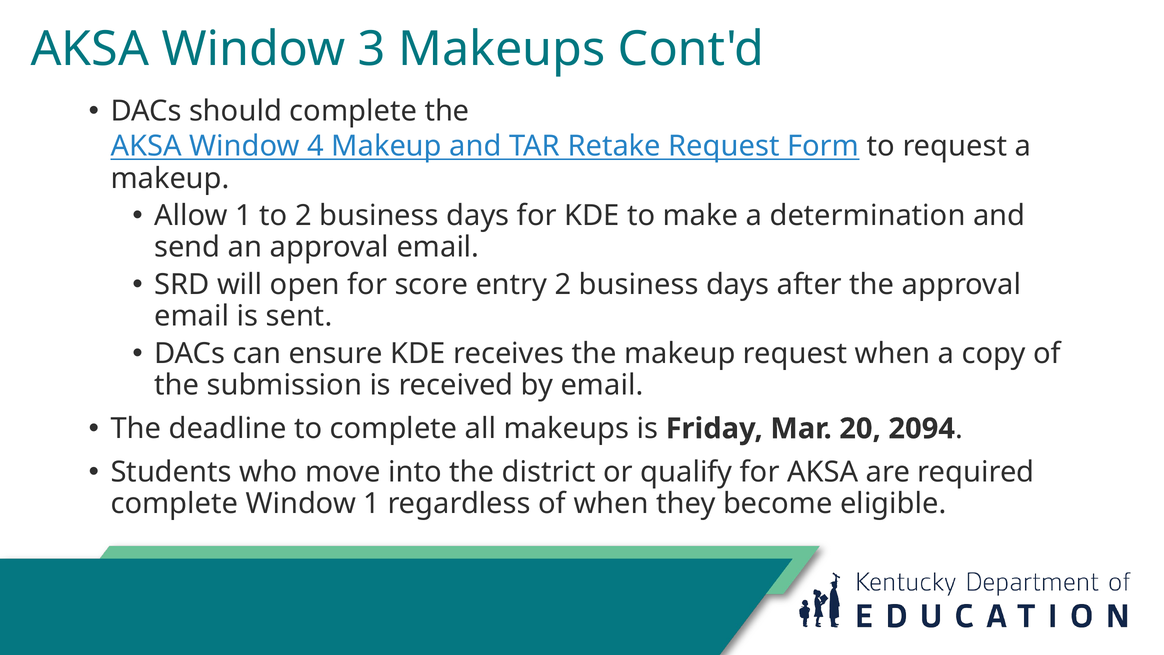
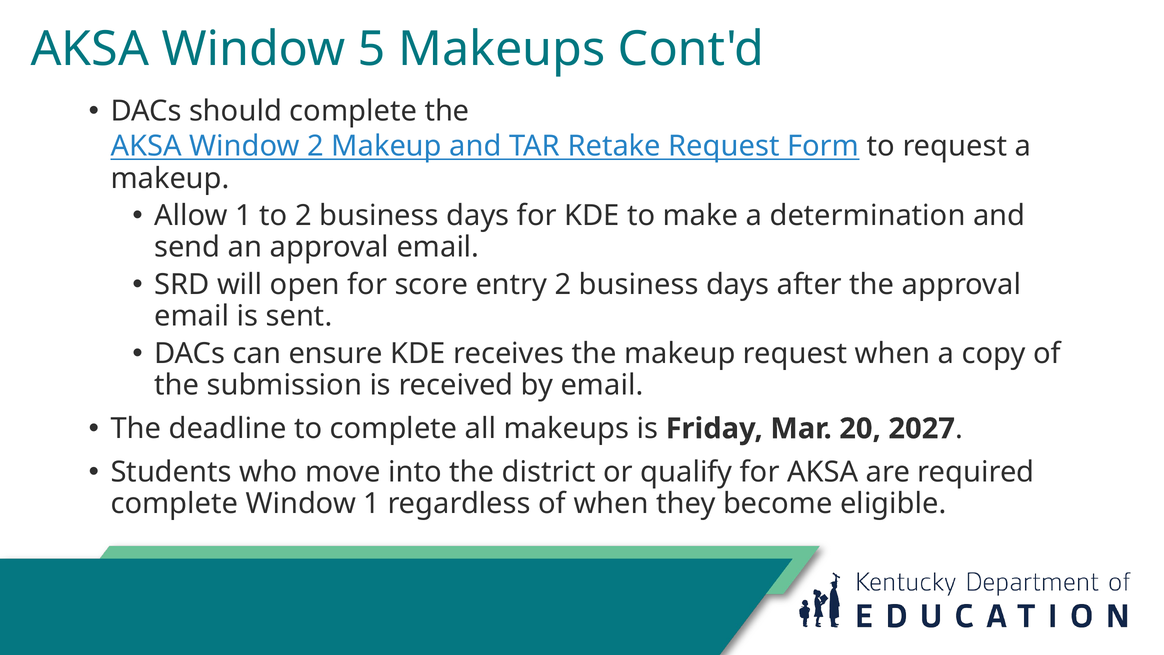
3: 3 -> 5
Window 4: 4 -> 2
2094: 2094 -> 2027
